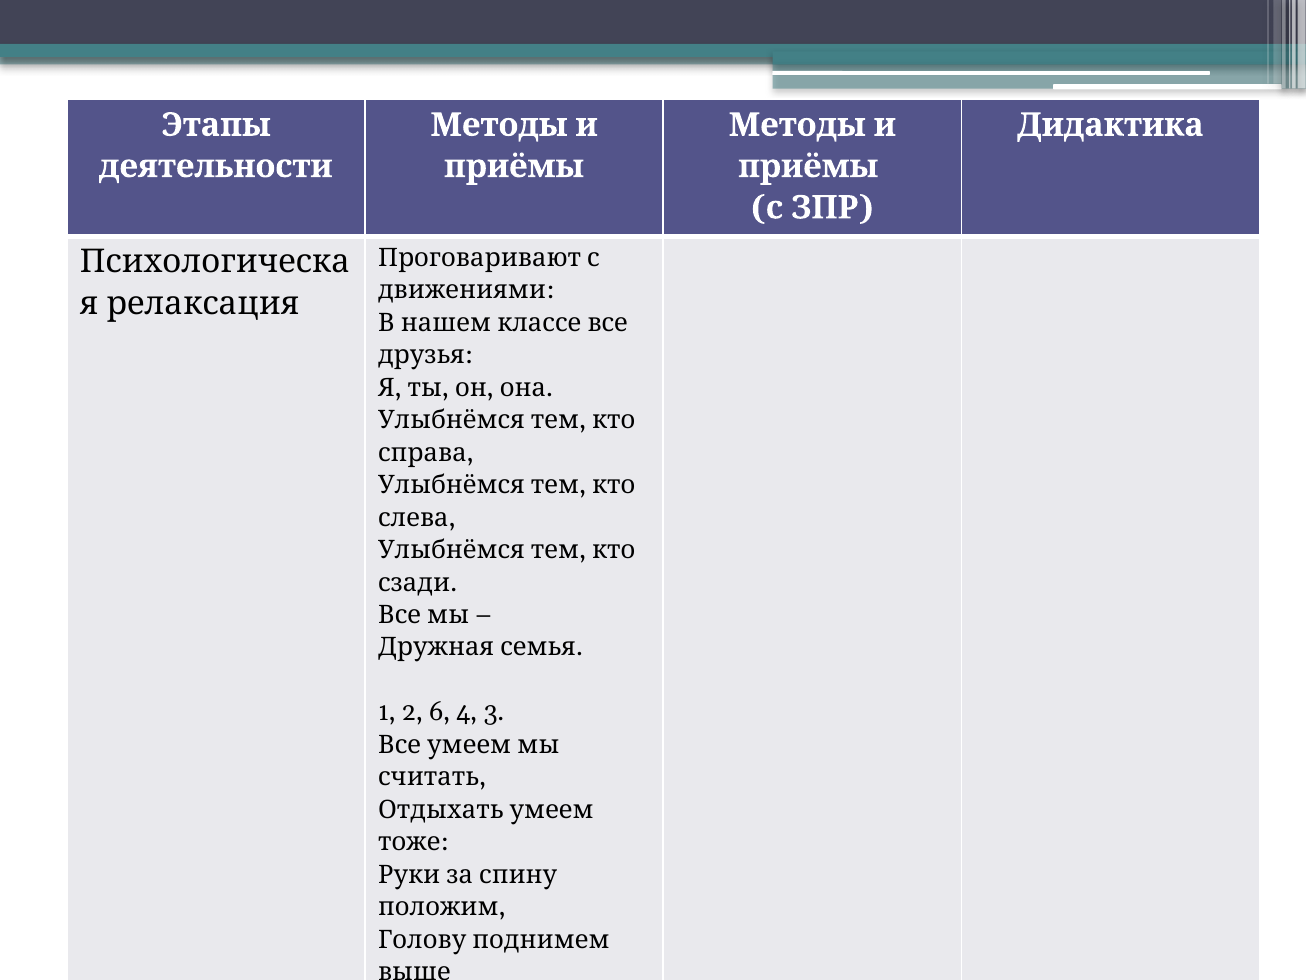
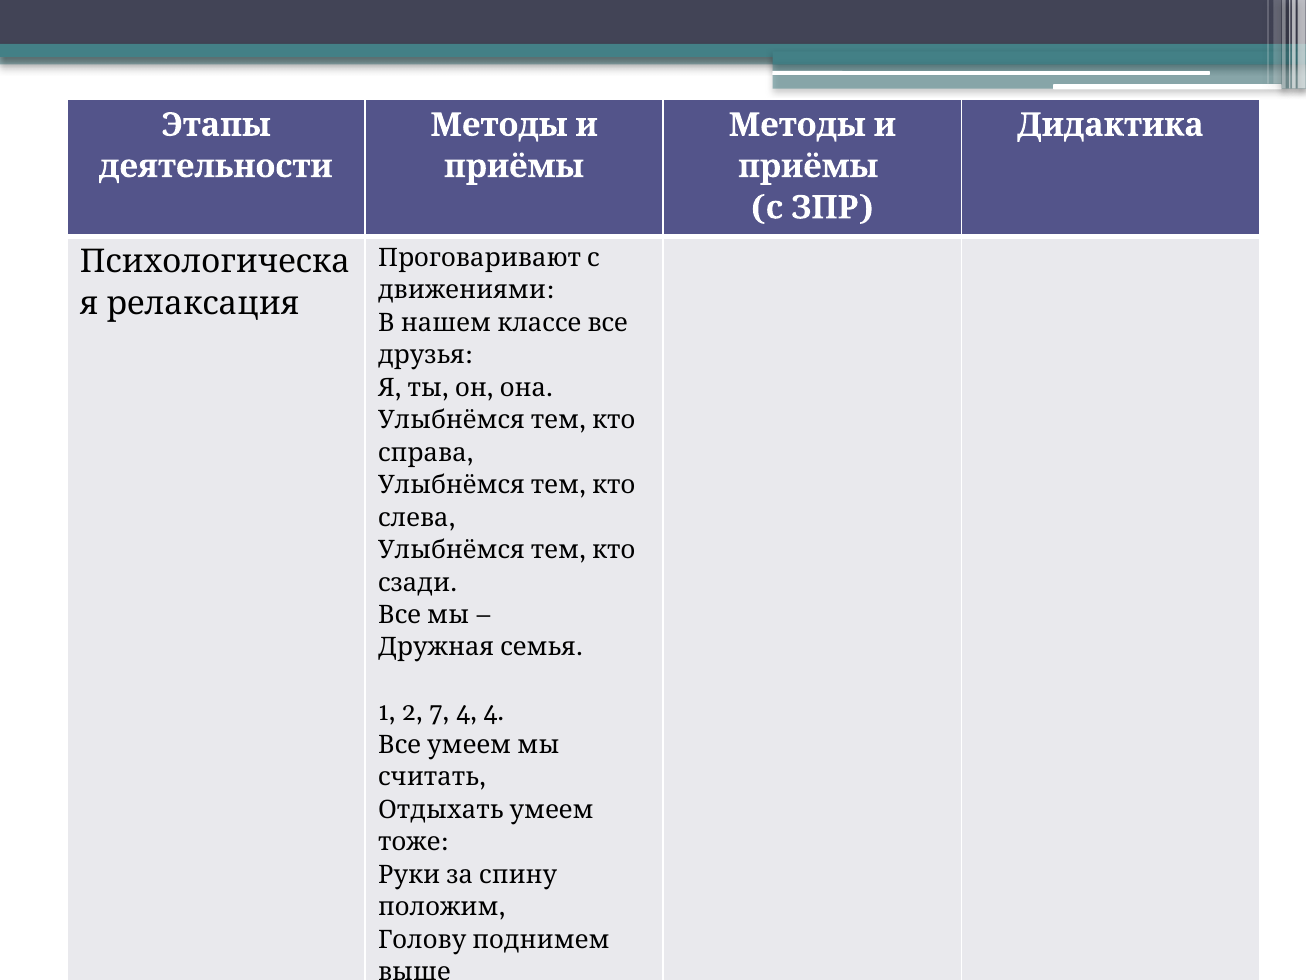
6: 6 -> 7
4 3: 3 -> 4
